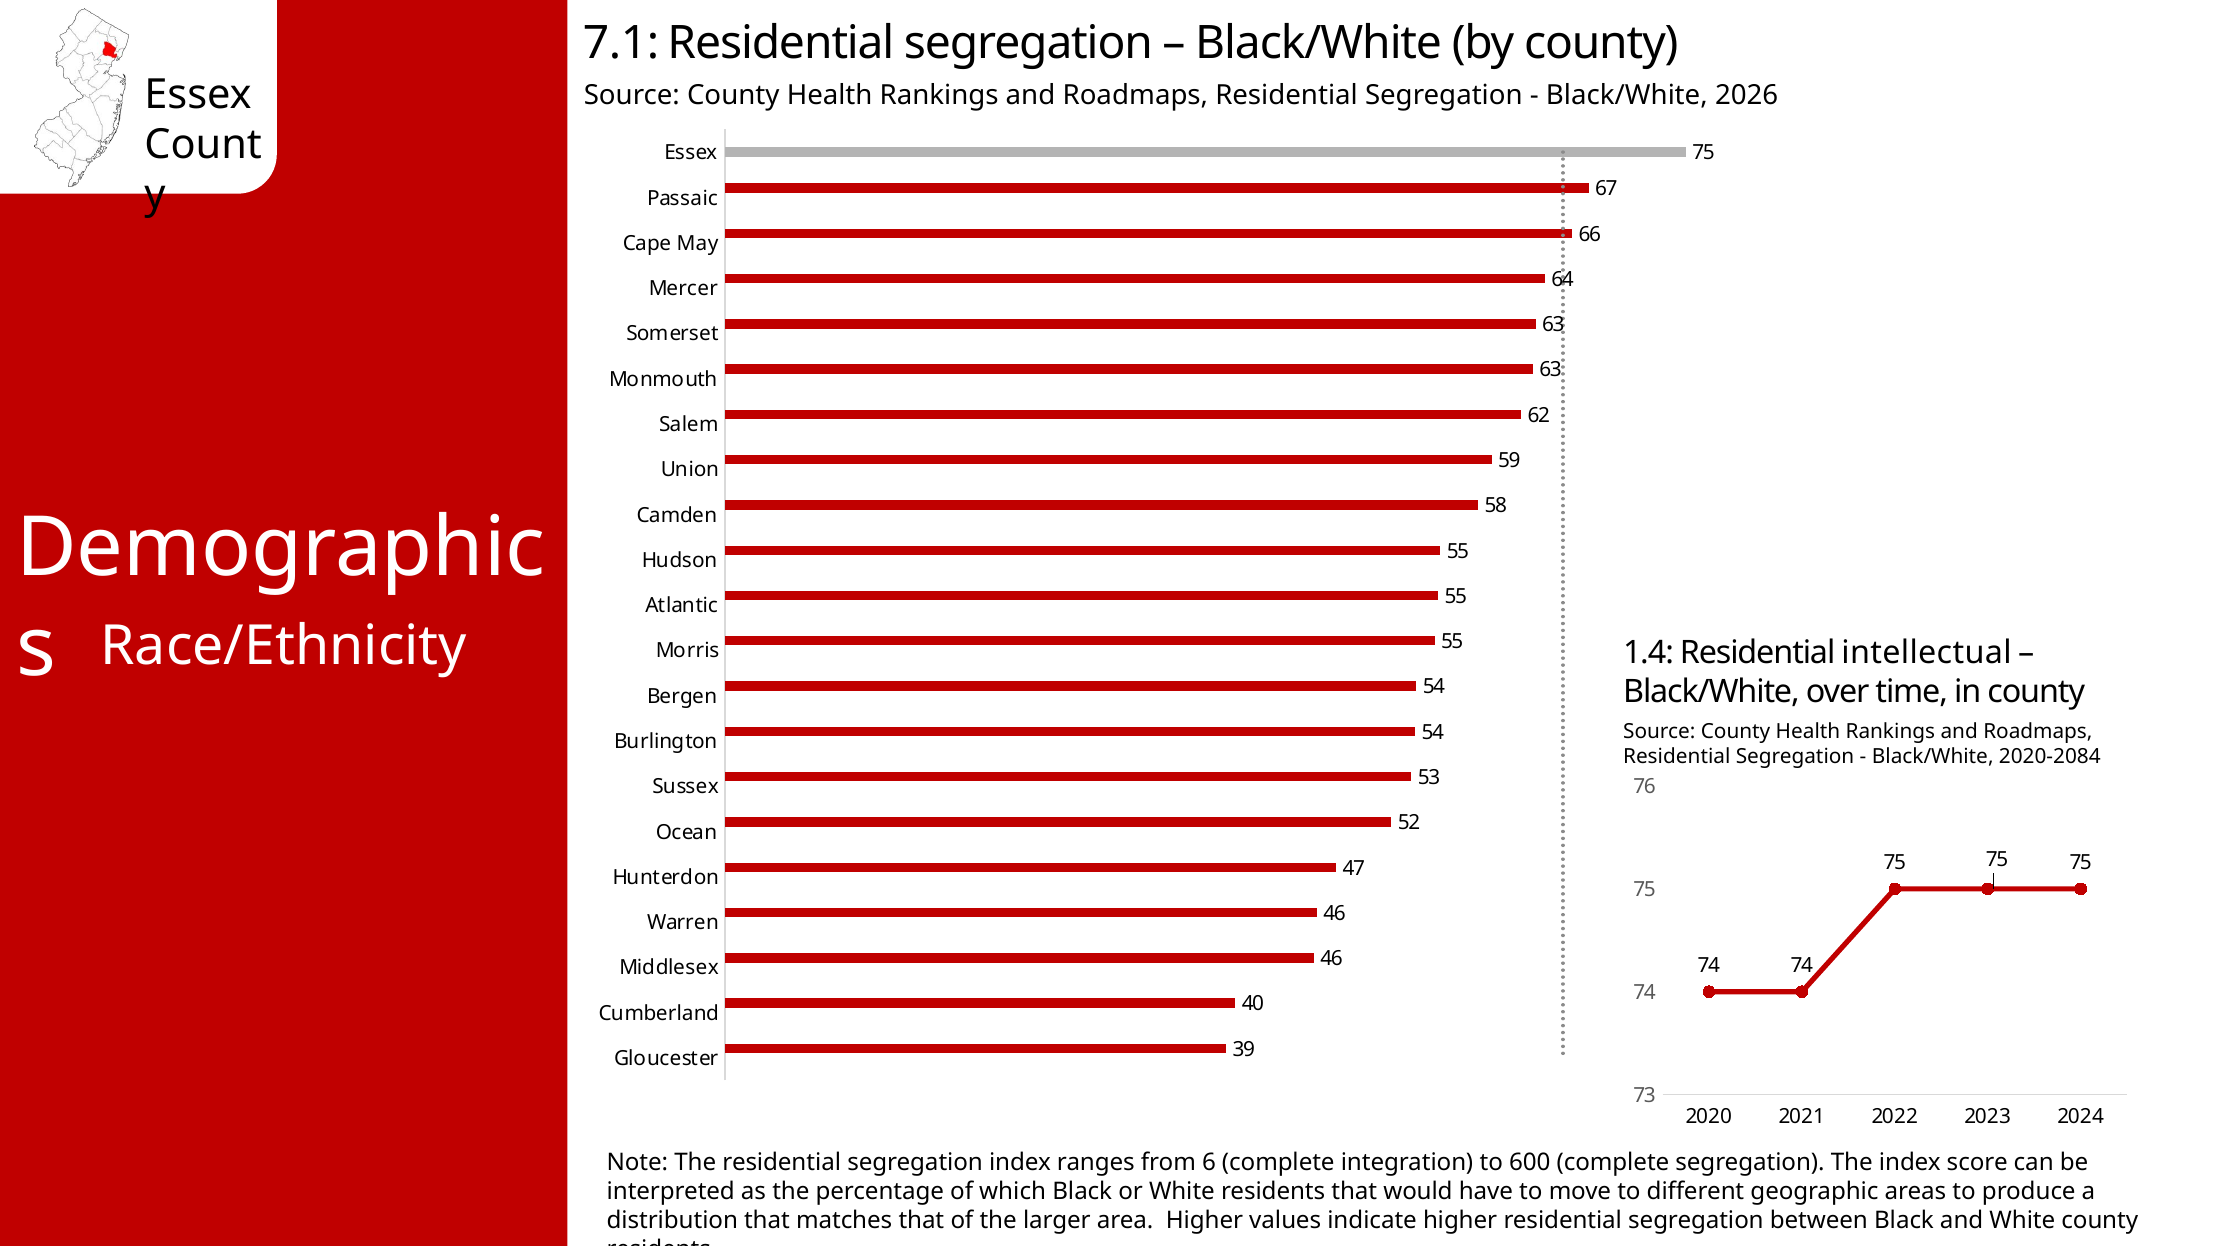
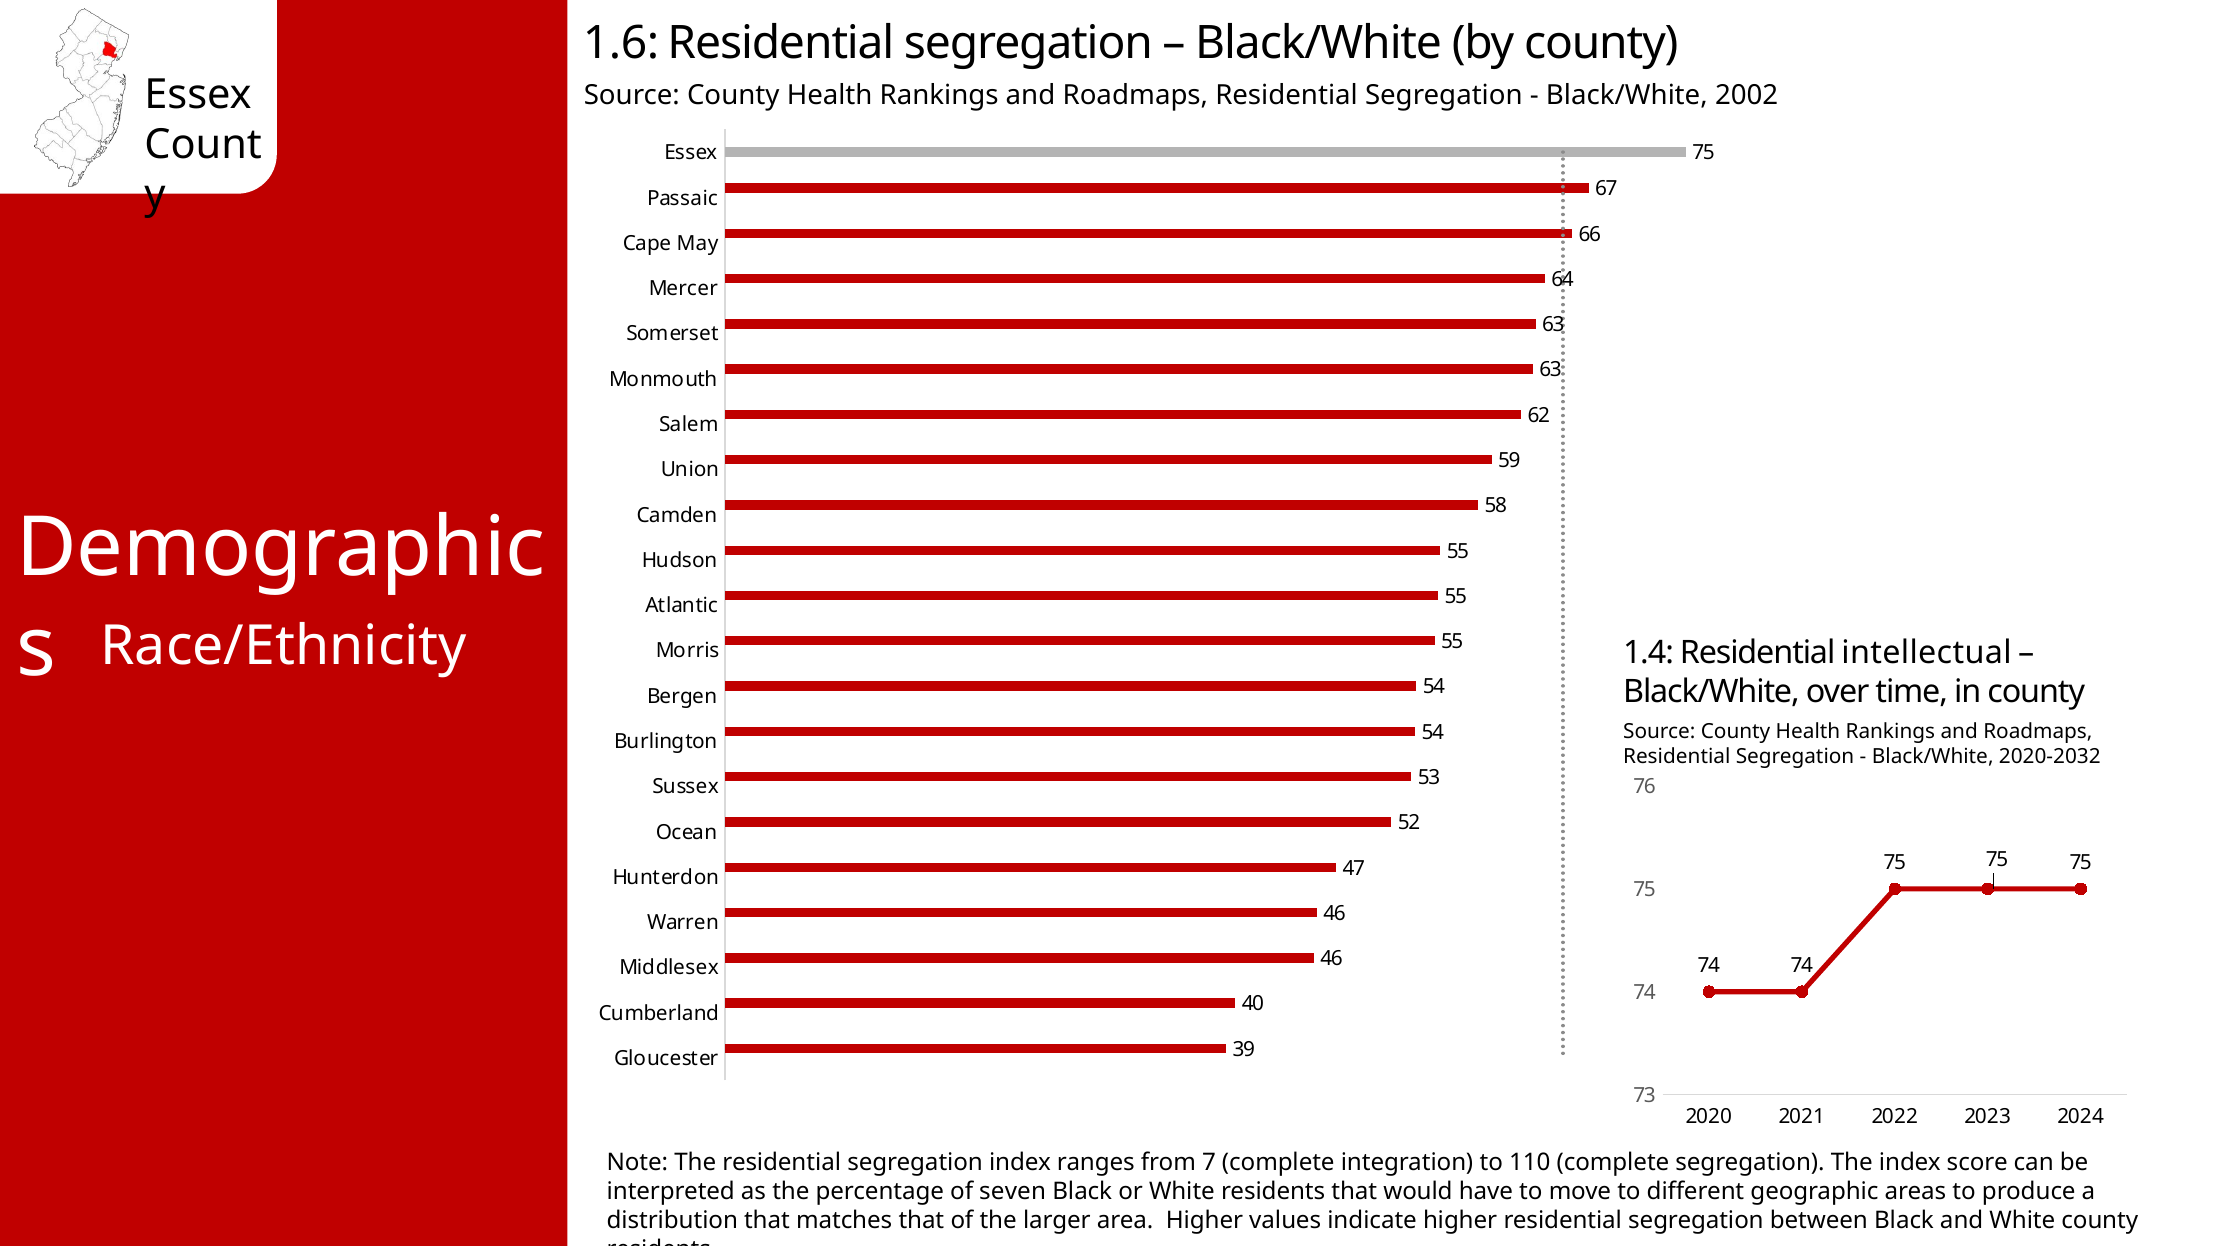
7.1: 7.1 -> 1.6
2026: 2026 -> 2002
2020-2084: 2020-2084 -> 2020-2032
6: 6 -> 7
600: 600 -> 110
which: which -> seven
